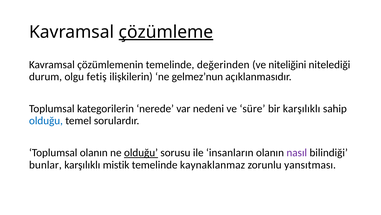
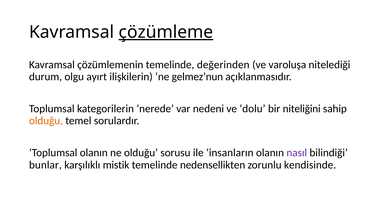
niteliğini: niteliğini -> varoluşa
fetiş: fetiş -> ayırt
süre: süre -> dolu
bir karşılıklı: karşılıklı -> niteliğini
olduğu at (46, 120) colour: blue -> orange
olduğu at (141, 152) underline: present -> none
kaynaklanmaz: kaynaklanmaz -> nedensellikten
yansıtması: yansıtması -> kendisinde
